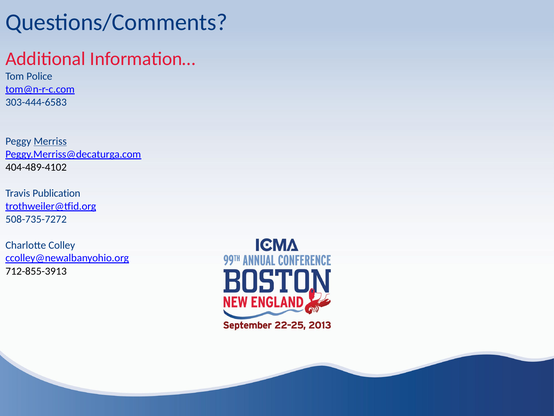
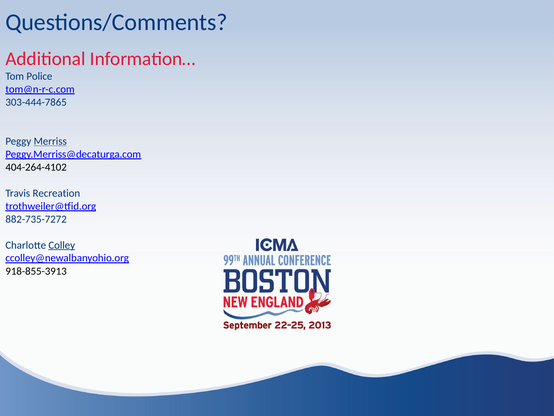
303-444-6583: 303-444-6583 -> 303-444-7865
404-489-4102: 404-489-4102 -> 404-264-4102
Publication: Publication -> Recreation
508-735-7272: 508-735-7272 -> 882-735-7272
Colley underline: none -> present
712-855-3913: 712-855-3913 -> 918-855-3913
